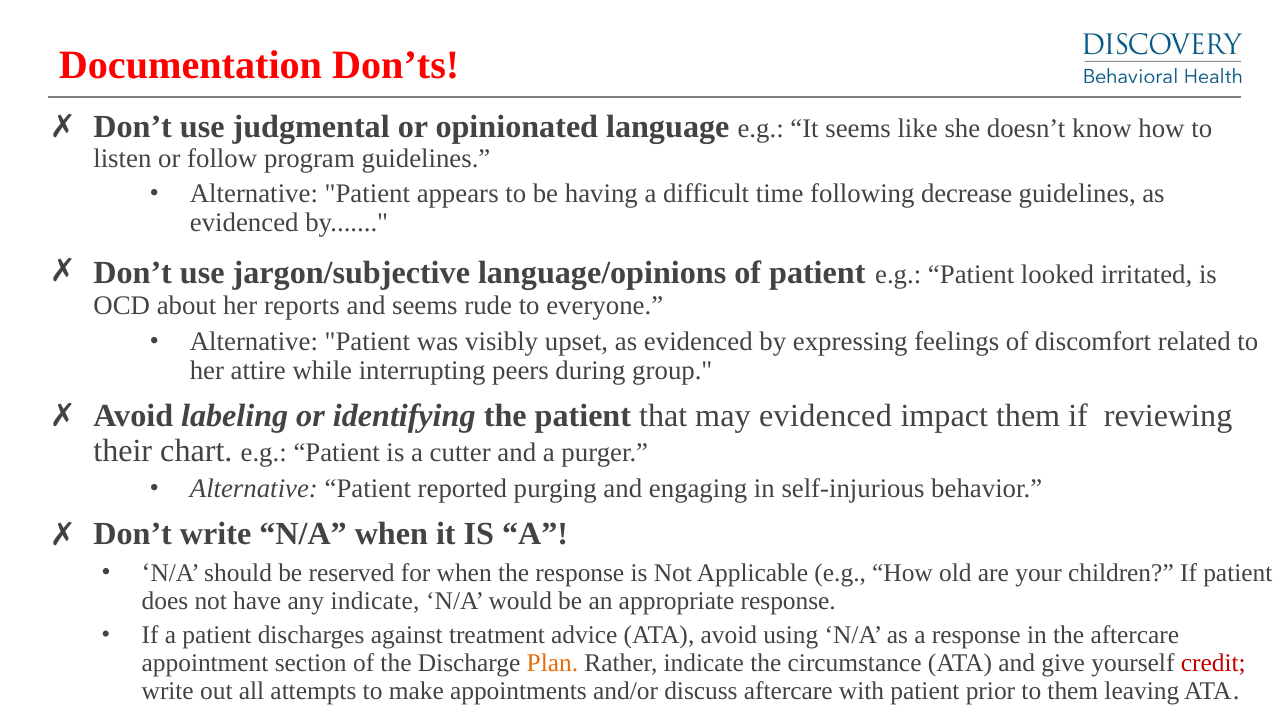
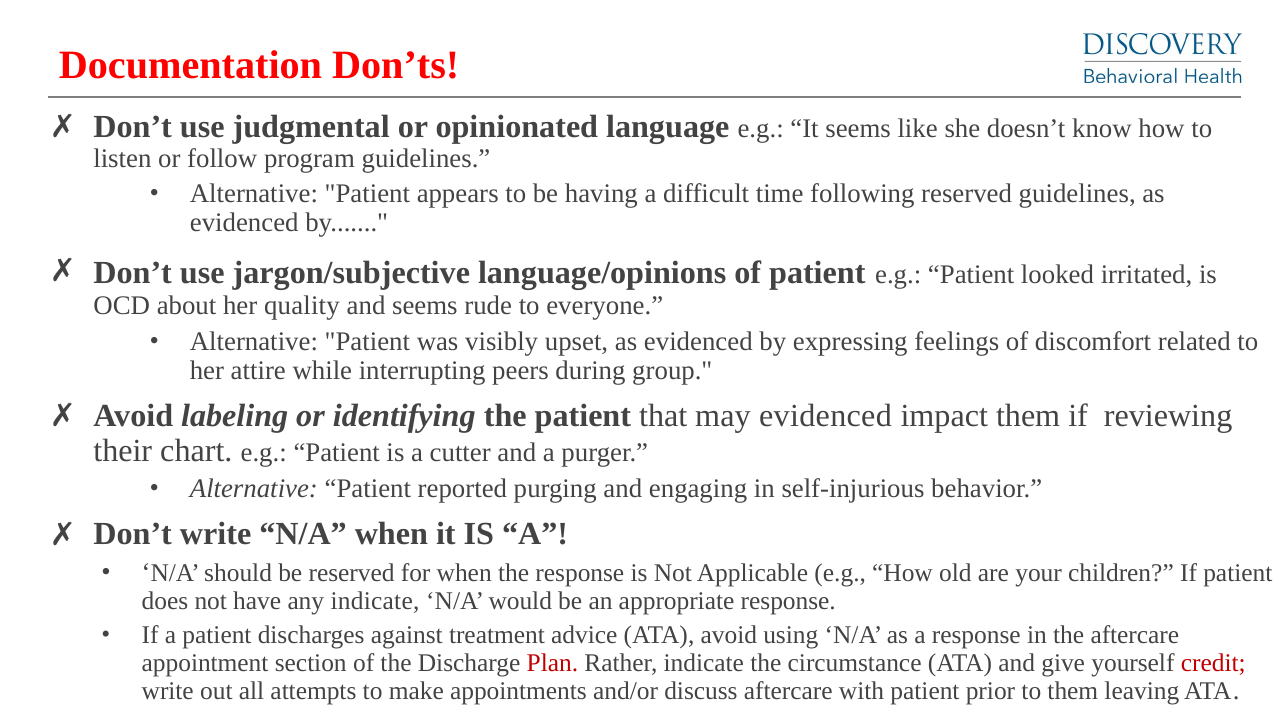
following decrease: decrease -> reserved
reports: reports -> quality
Plan colour: orange -> red
